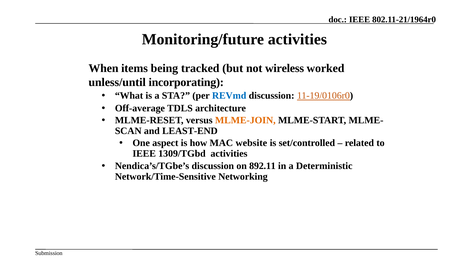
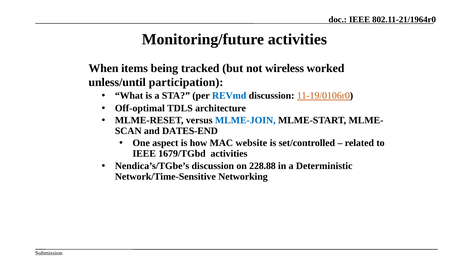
incorporating: incorporating -> participation
Off-average: Off-average -> Off-optimal
MLME-JOIN colour: orange -> blue
LEAST-END: LEAST-END -> DATES-END
1309/TGbd: 1309/TGbd -> 1679/TGbd
892.11: 892.11 -> 228.88
